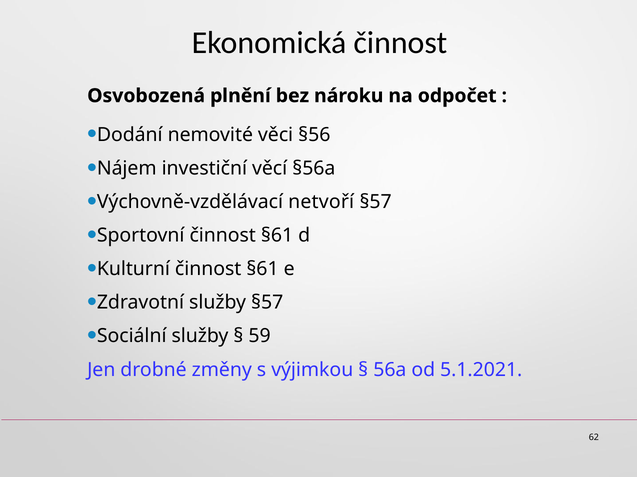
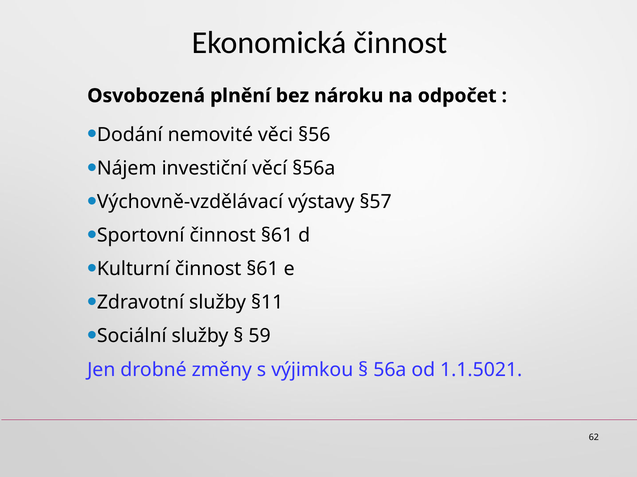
netvoří: netvoří -> výstavy
služby §57: §57 -> §11
5.1.2021: 5.1.2021 -> 1.1.5021
